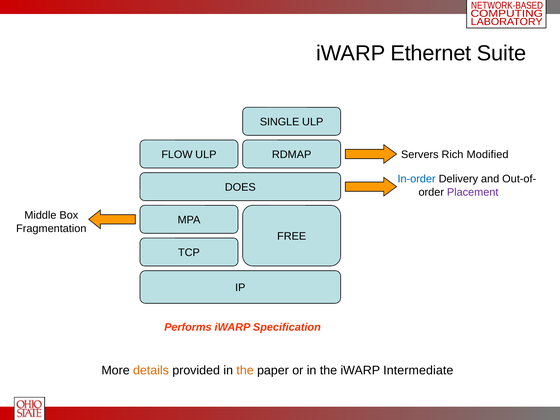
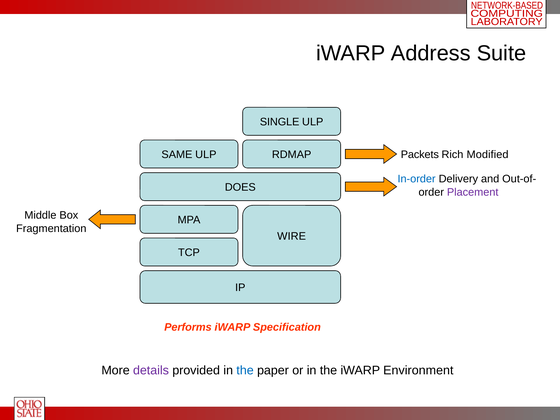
Ethernet: Ethernet -> Address
FLOW: FLOW -> SAME
Servers: Servers -> Packets
FREE: FREE -> WIRE
details colour: orange -> purple
the at (245, 370) colour: orange -> blue
Intermediate: Intermediate -> Environment
